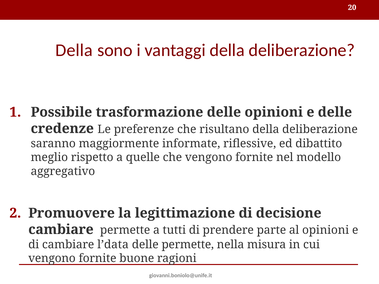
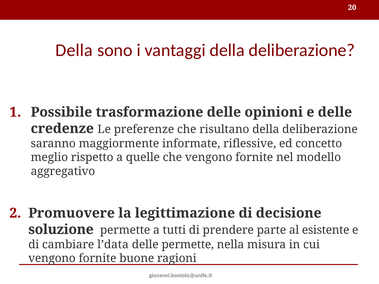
dibattito: dibattito -> concetto
cambiare at (61, 230): cambiare -> soluzione
al opinioni: opinioni -> esistente
